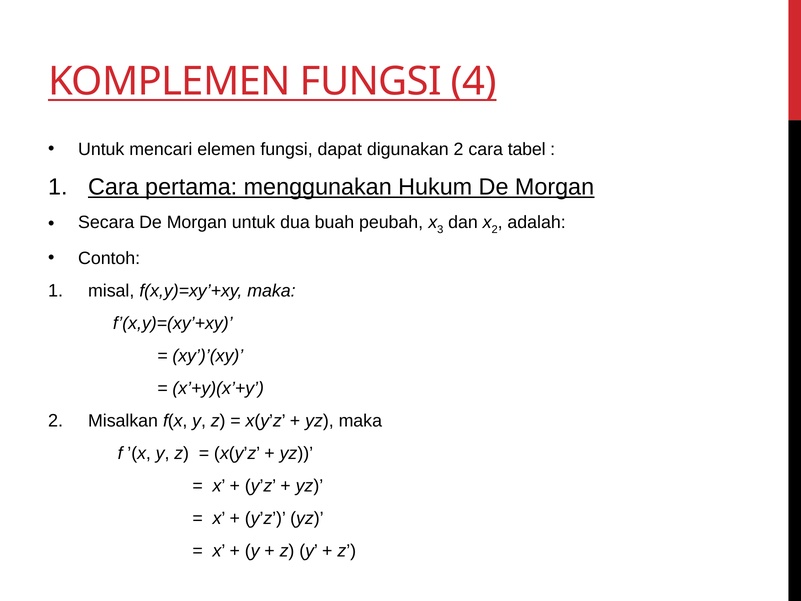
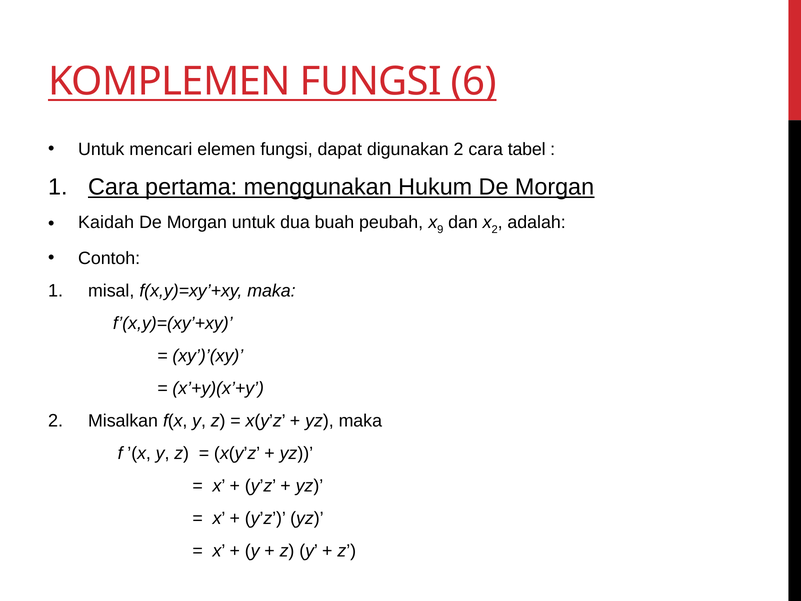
4: 4 -> 6
Secara: Secara -> Kaidah
3: 3 -> 9
